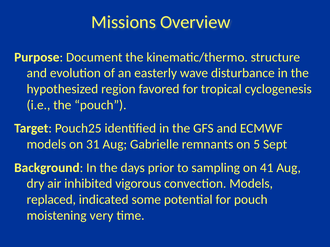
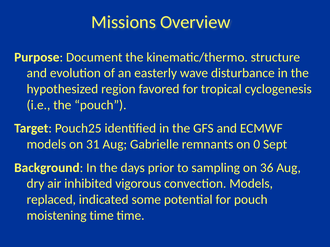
5: 5 -> 0
41: 41 -> 36
moistening very: very -> time
